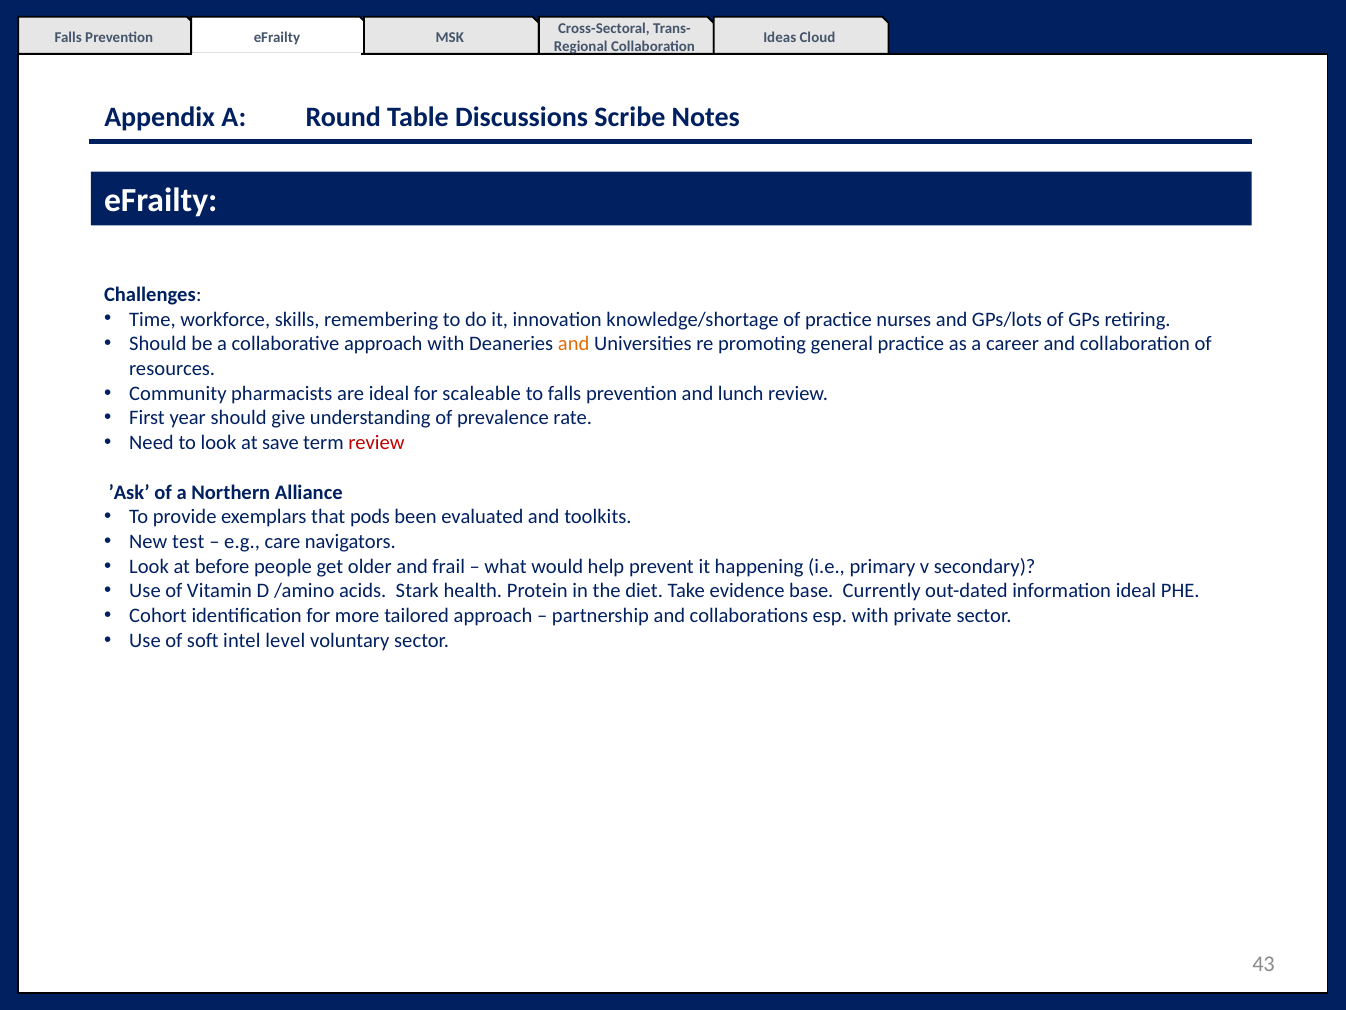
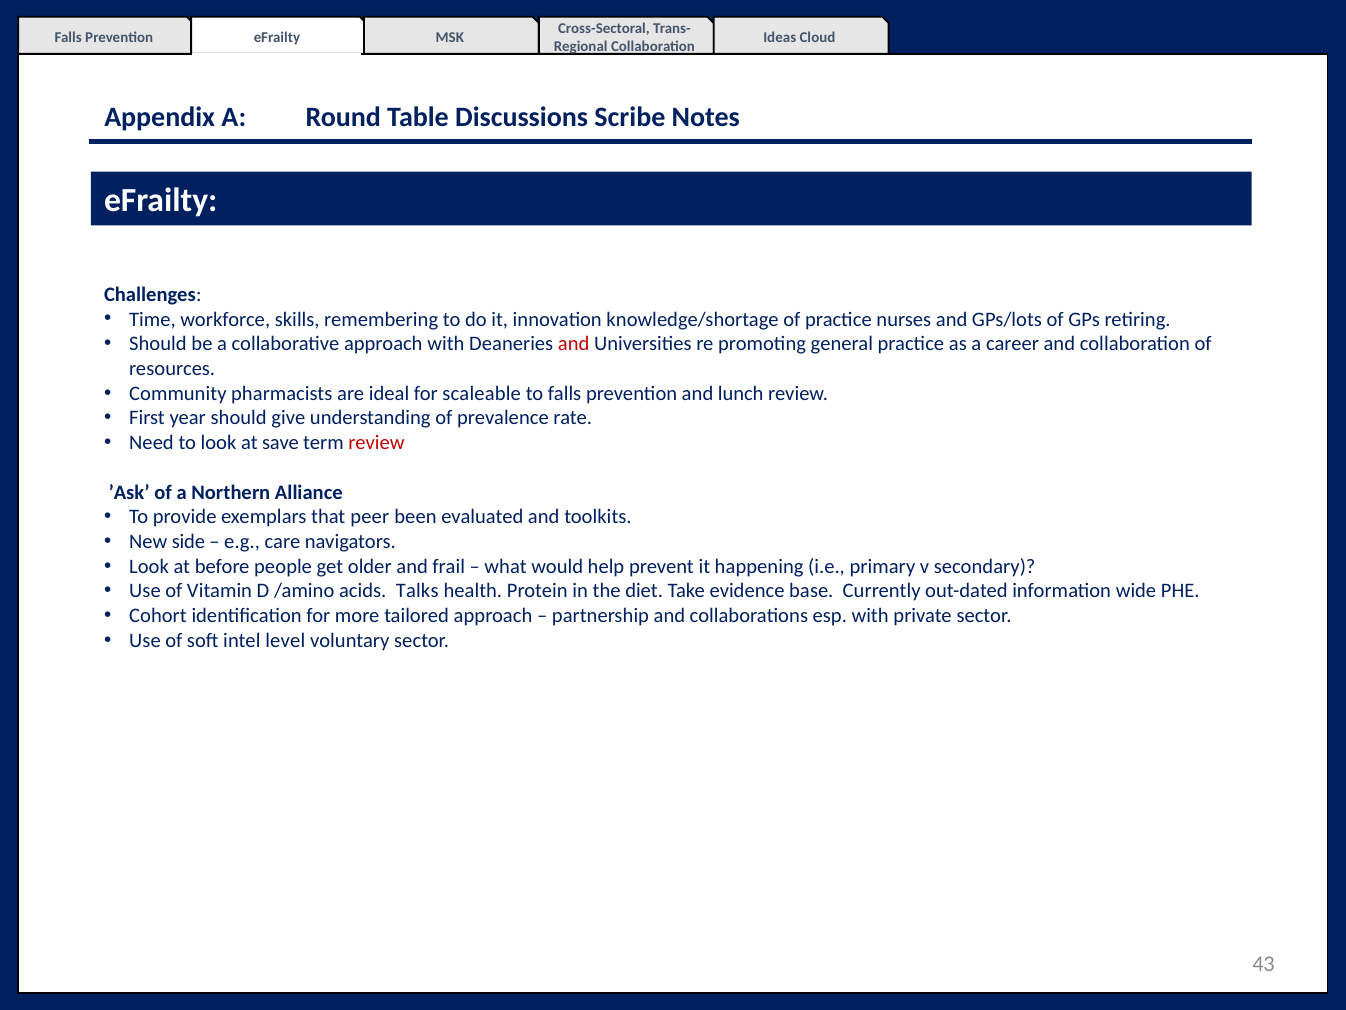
and at (574, 344) colour: orange -> red
pods: pods -> peer
test: test -> side
Stark: Stark -> Talks
information ideal: ideal -> wide
